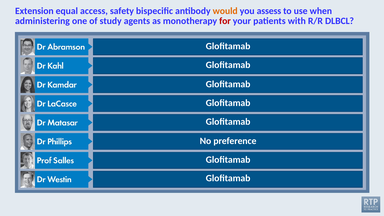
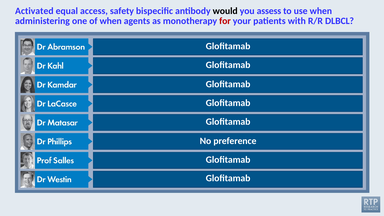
Extension: Extension -> Activated
would colour: orange -> black
of study: study -> when
